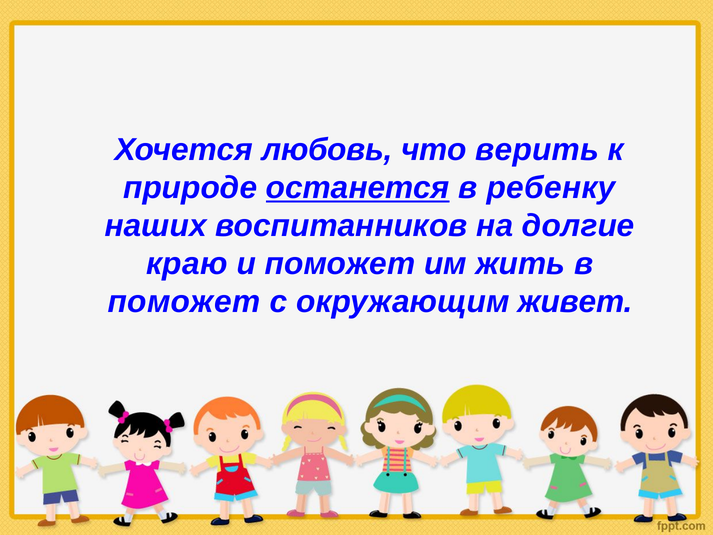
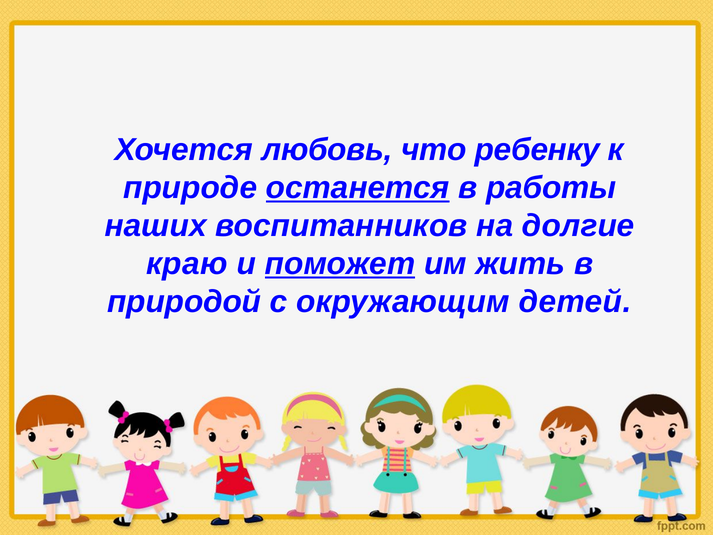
верить: верить -> ребенку
ребенку: ребенку -> работы
поможет at (340, 264) underline: none -> present
поможет at (184, 302): поможет -> природой
живет: живет -> детей
